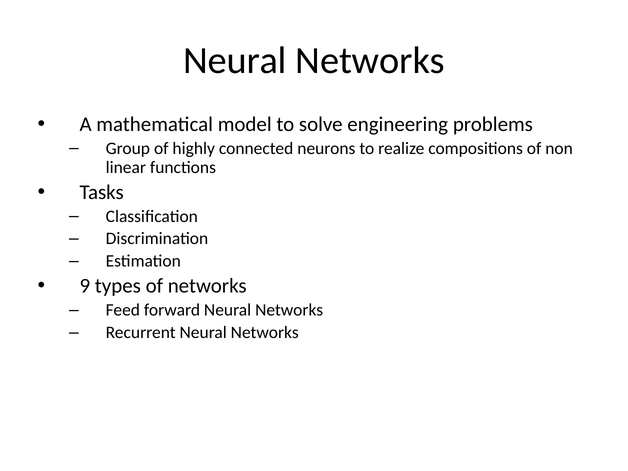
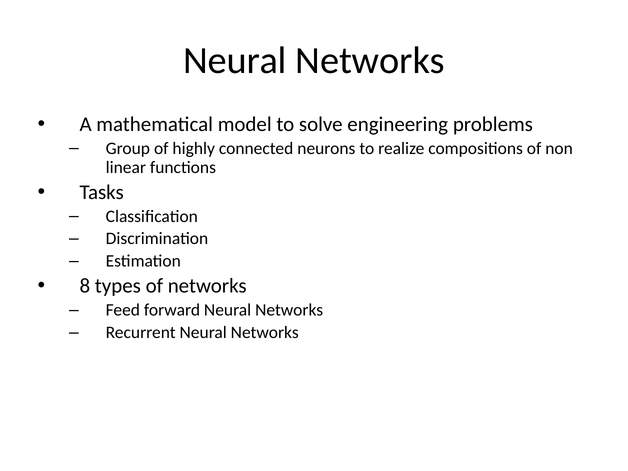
9: 9 -> 8
